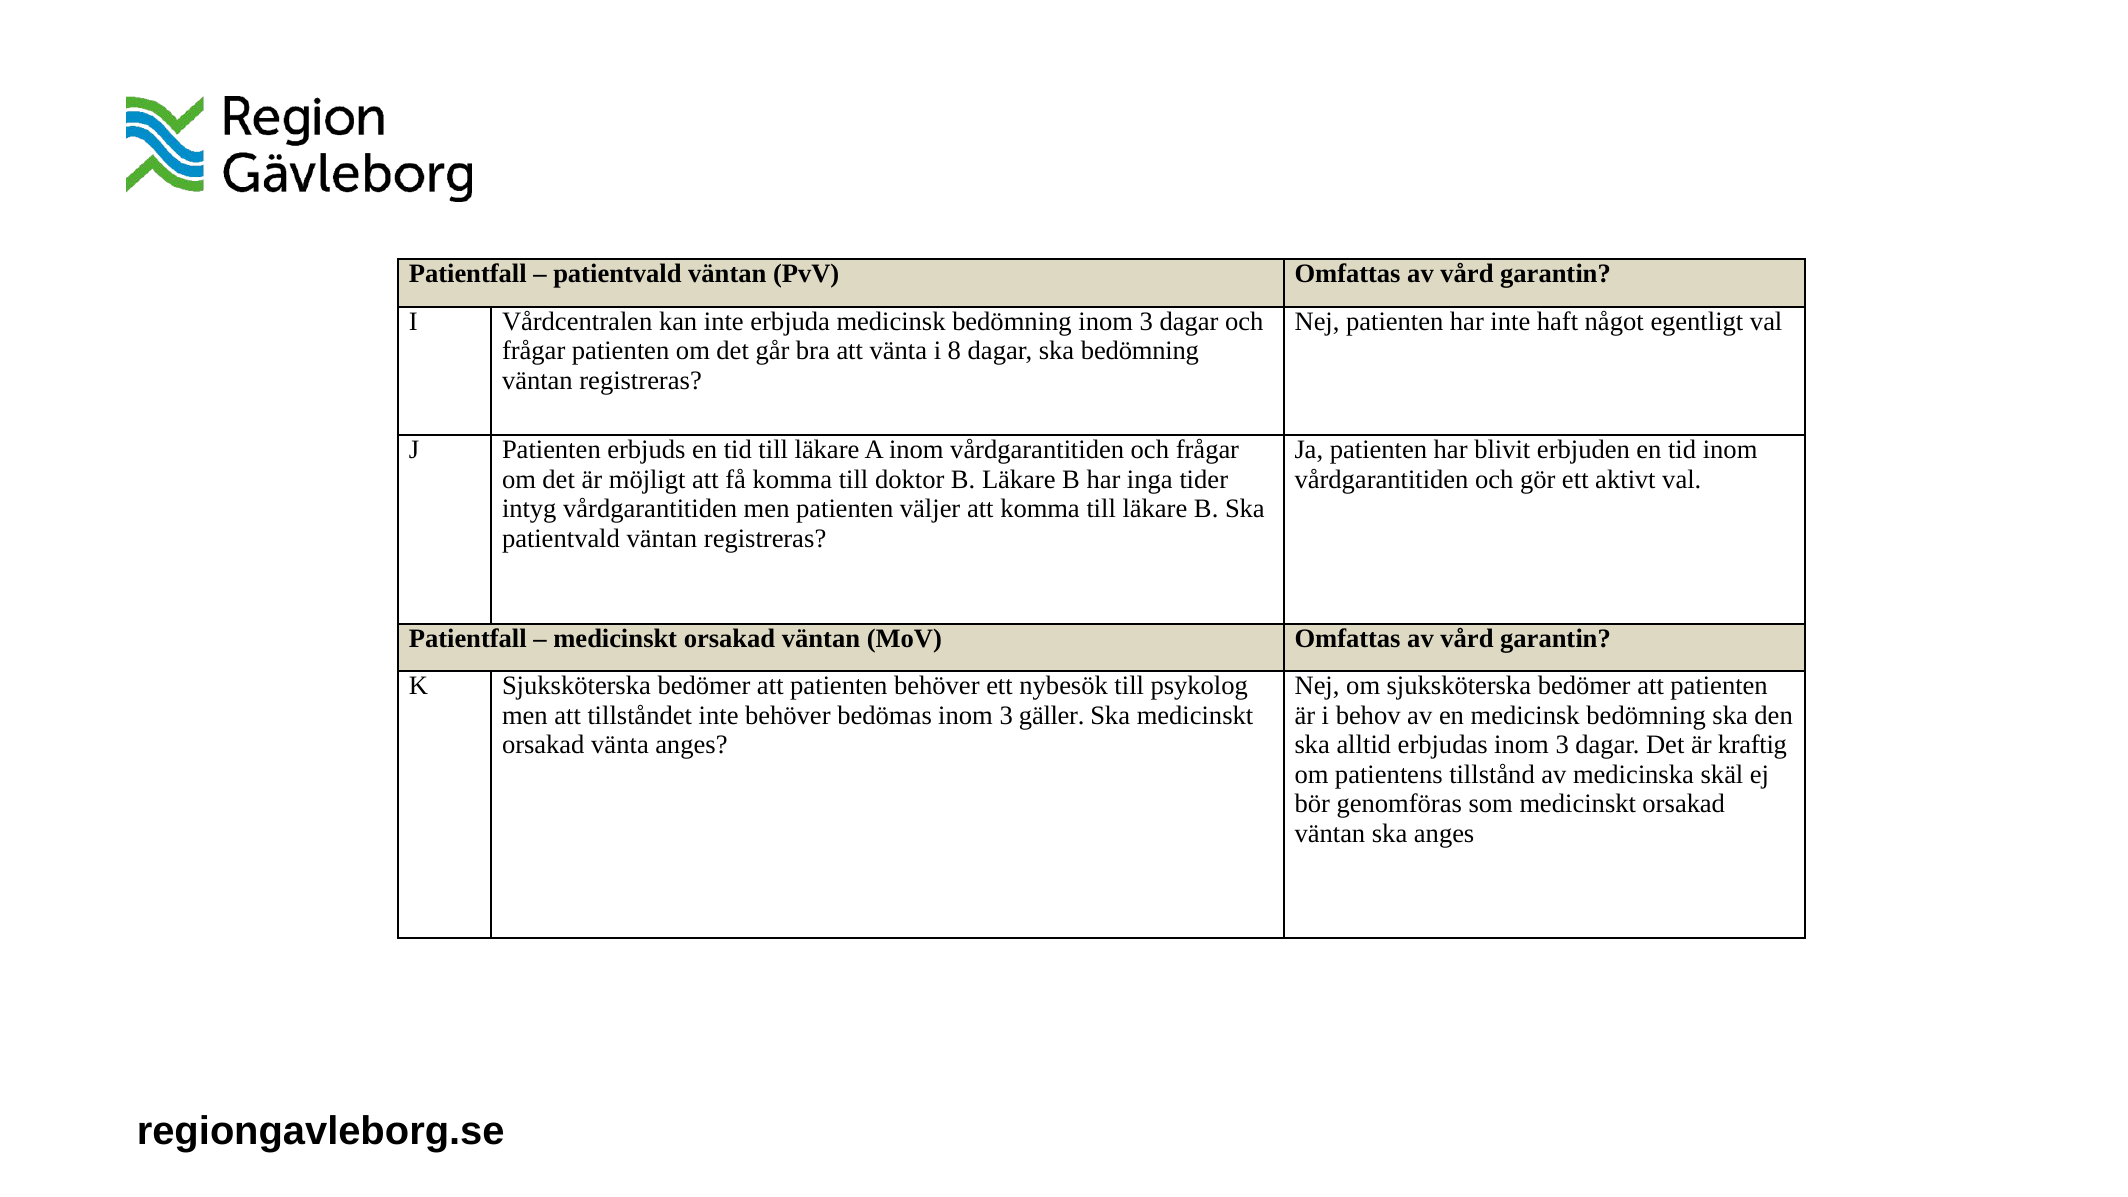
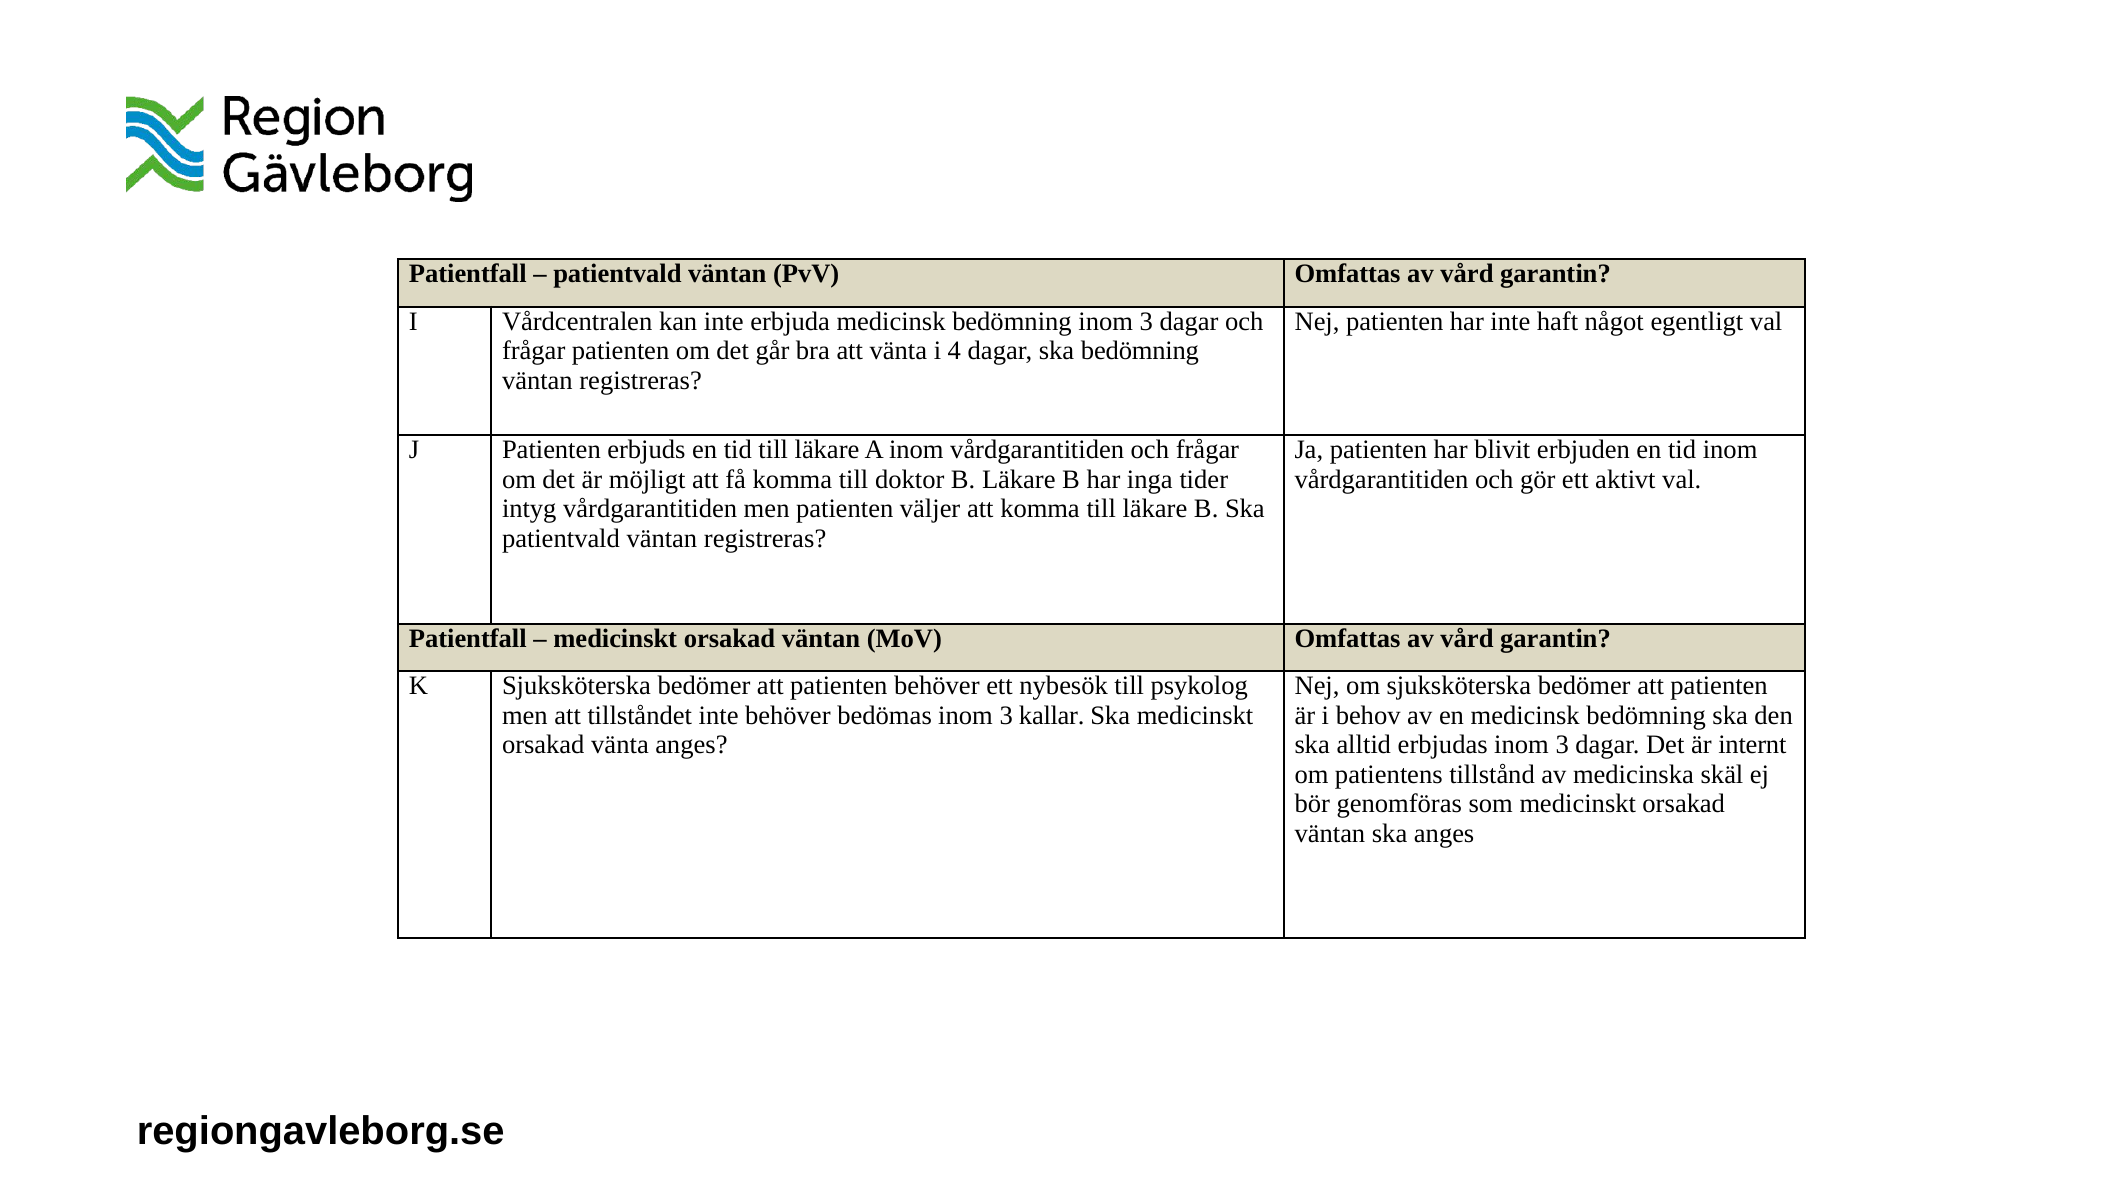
8: 8 -> 4
gäller: gäller -> kallar
kraftig: kraftig -> internt
